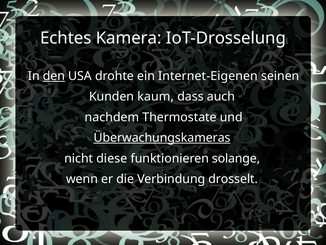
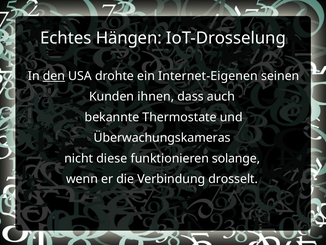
Kamera: Kamera -> Hängen
kaum: kaum -> ihnen
nachdem: nachdem -> bekannte
Überwachungskameras underline: present -> none
